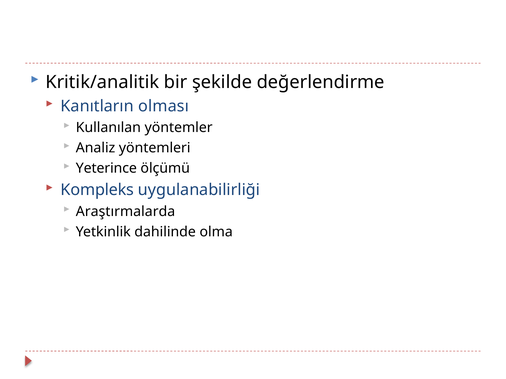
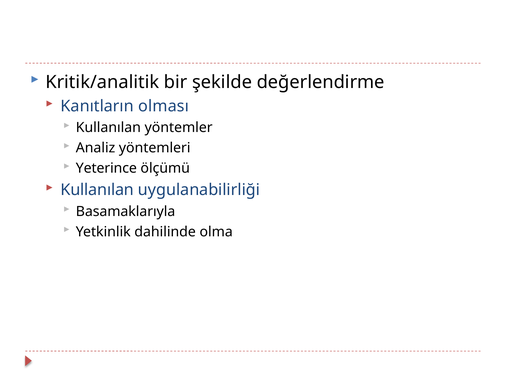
Kompleks at (97, 190): Kompleks -> Kullanılan
Araştırmalarda: Araştırmalarda -> Basamaklarıyla
